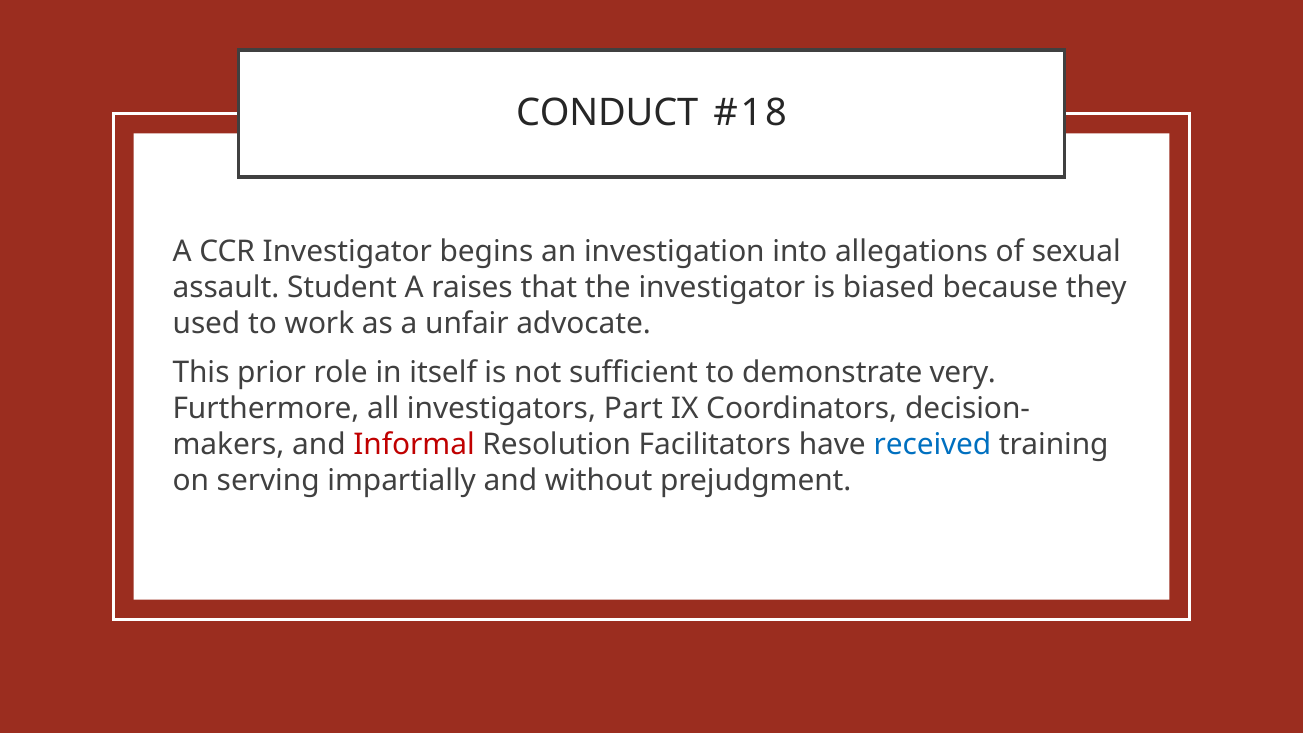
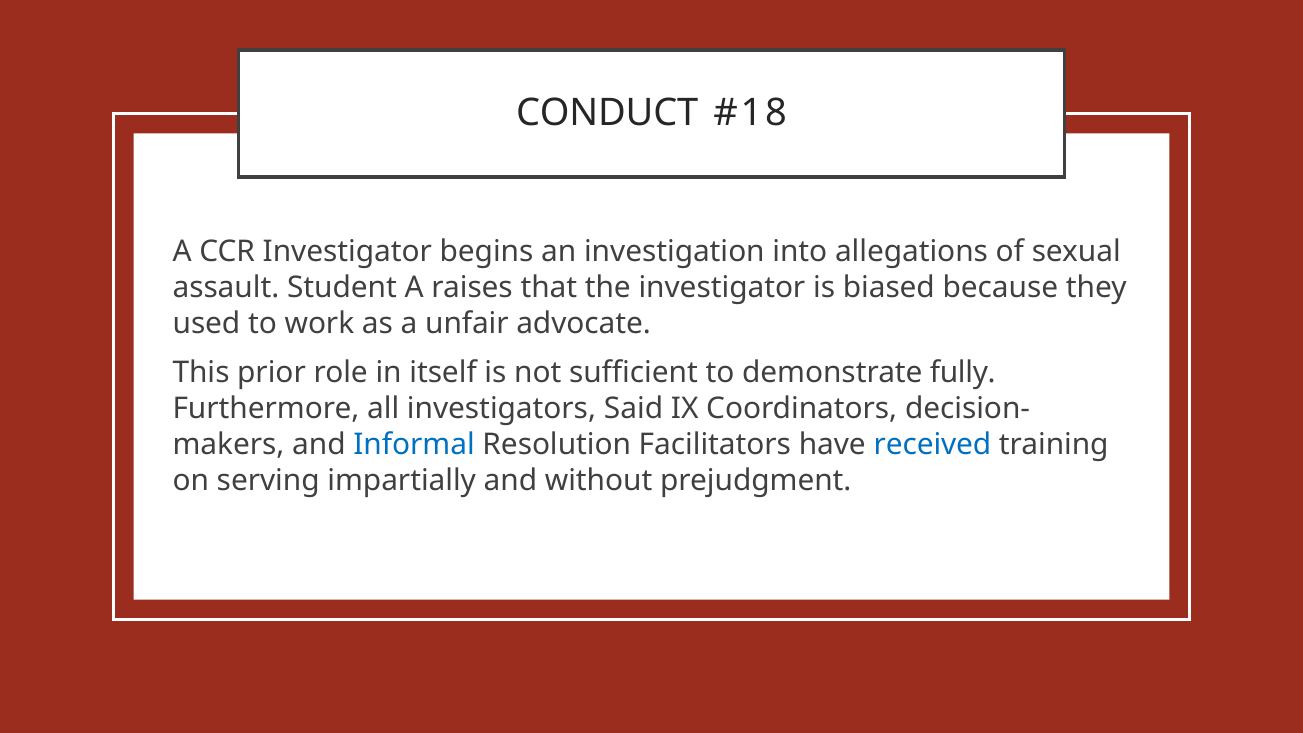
very: very -> fully
Part: Part -> Said
Informal colour: red -> blue
